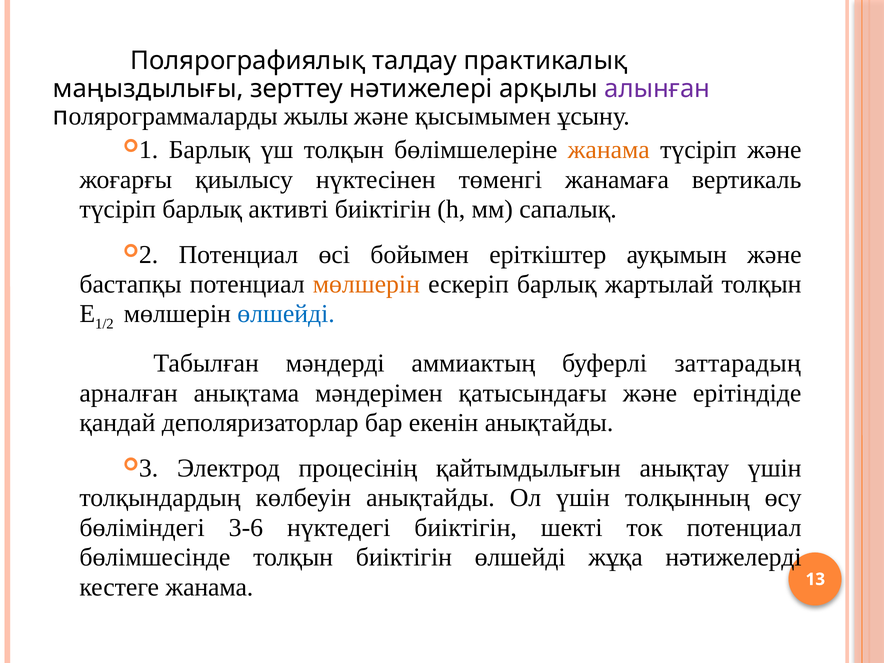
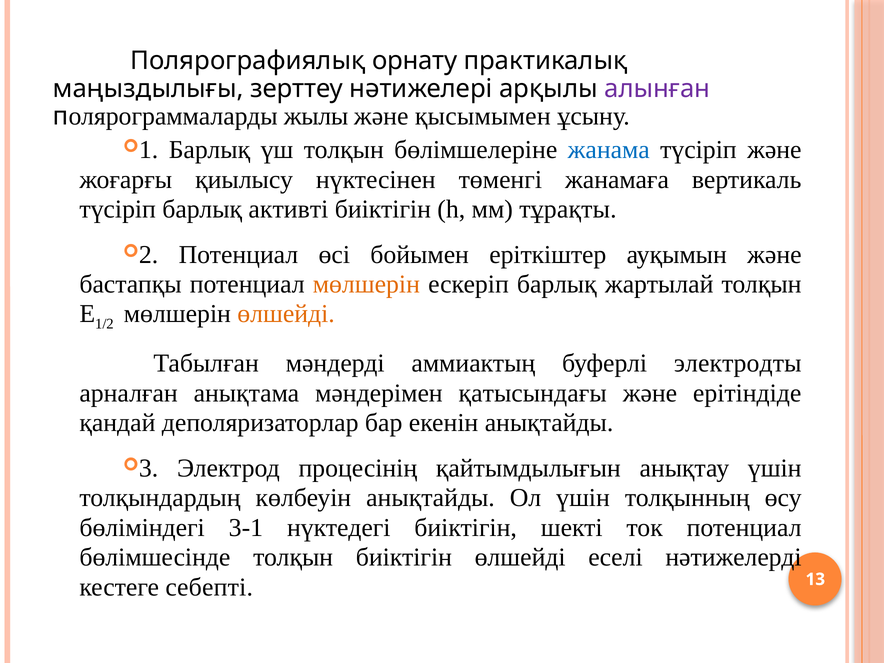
талдау: талдау -> орнату
жанама at (609, 150) colour: orange -> blue
сапалық: сапалық -> тұрақты
өлшейдi at (286, 314) colour: blue -> orange
заттарадың: заттарадың -> электродты
3-6: 3-6 -> 3-1
жұқа: жұқа -> еселі
кестеге жанама: жанама -> себепті
